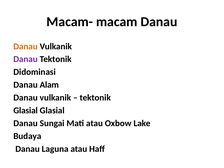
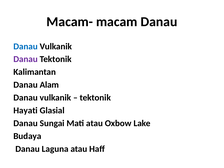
Danau at (26, 46) colour: orange -> blue
Didominasi: Didominasi -> Kalimantan
Glasial at (26, 110): Glasial -> Hayati
